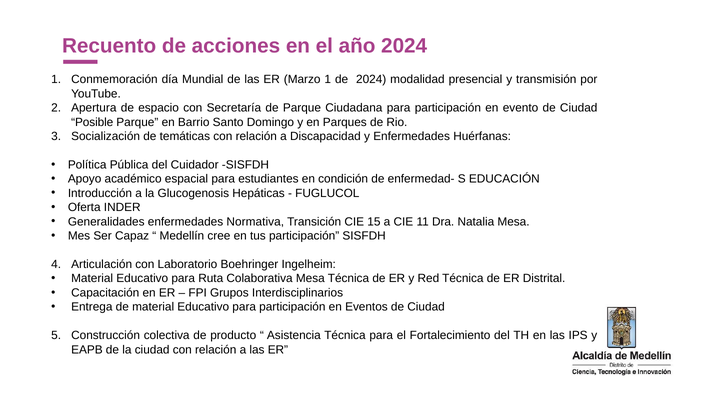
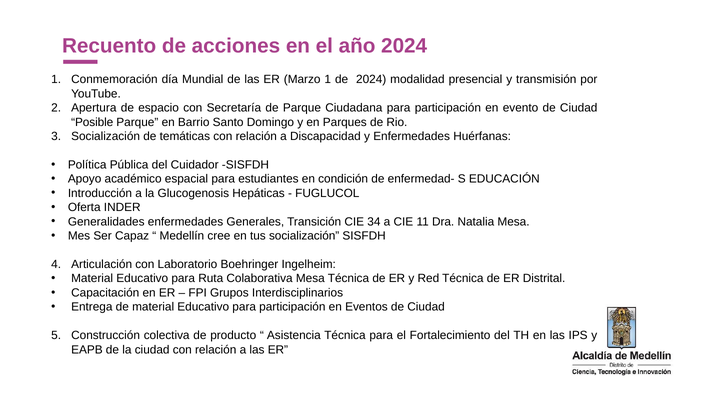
Normativa: Normativa -> Generales
15: 15 -> 34
tus participación: participación -> socialización
